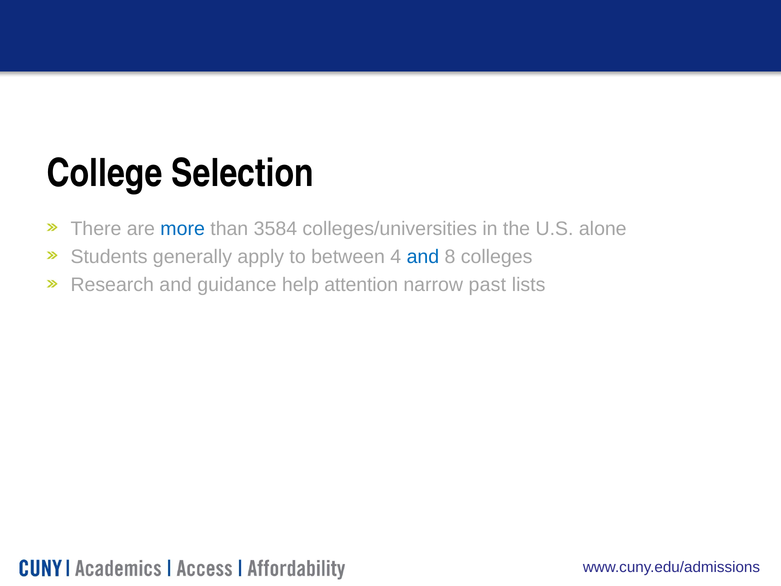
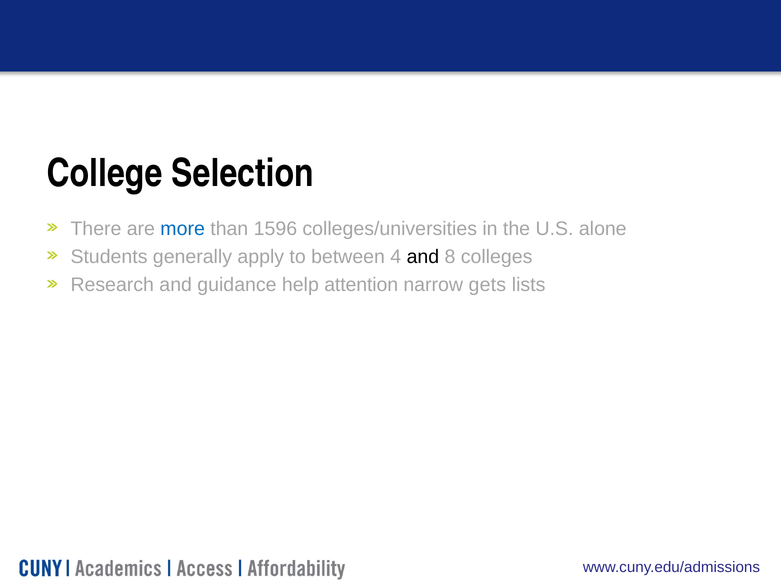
3584: 3584 -> 1596
and at (423, 257) colour: blue -> black
past: past -> gets
